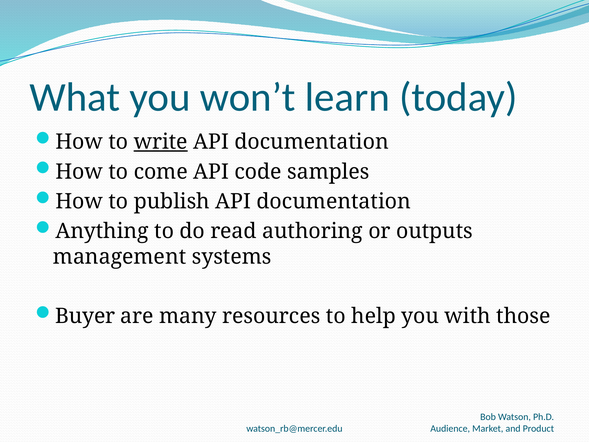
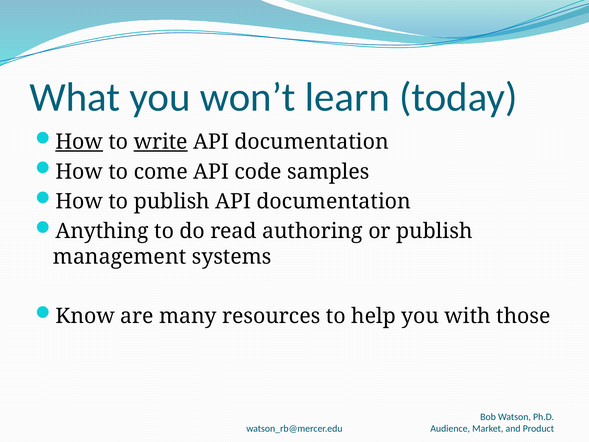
How at (79, 142) underline: none -> present
or outputs: outputs -> publish
Buyer: Buyer -> Know
